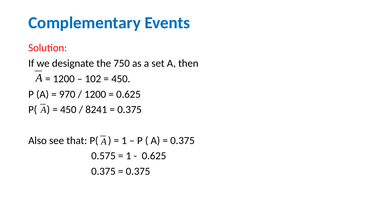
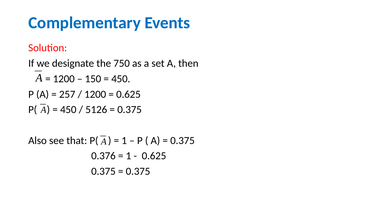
102: 102 -> 150
970: 970 -> 257
8241: 8241 -> 5126
0.575: 0.575 -> 0.376
